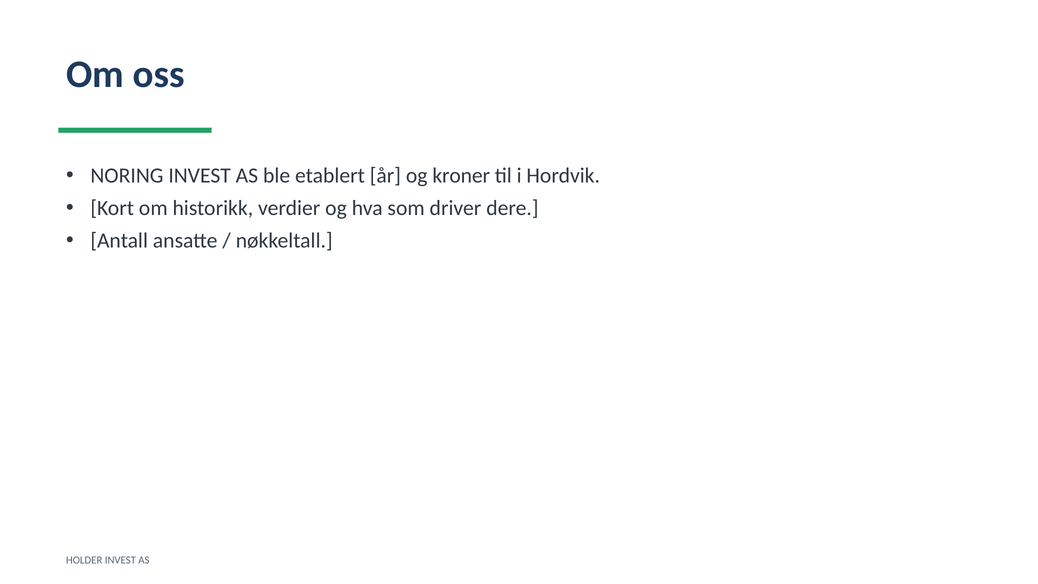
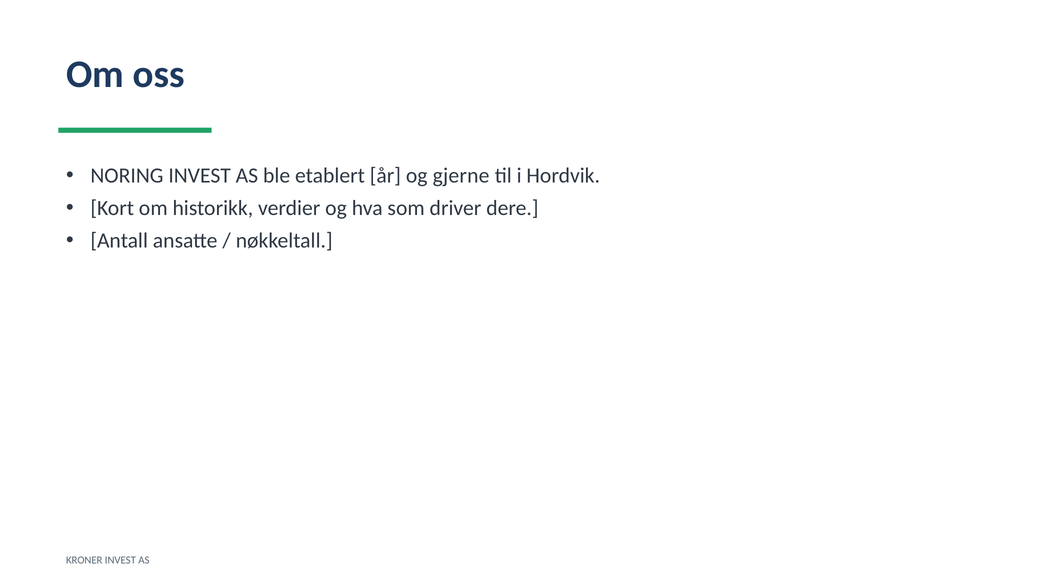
kroner: kroner -> gjerne
HOLDER: HOLDER -> KRONER
